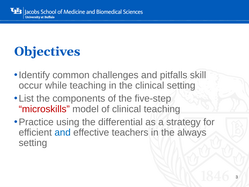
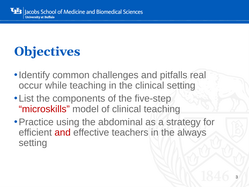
skill: skill -> real
differential: differential -> abdominal
and at (63, 132) colour: blue -> red
